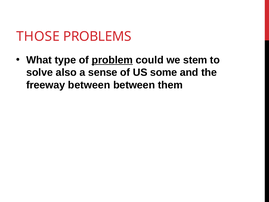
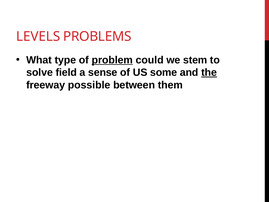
THOSE: THOSE -> LEVELS
also: also -> field
the underline: none -> present
freeway between: between -> possible
